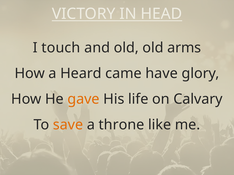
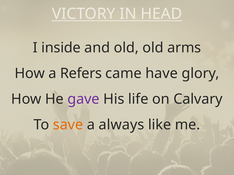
touch: touch -> inside
Heard: Heard -> Refers
gave colour: orange -> purple
throne: throne -> always
